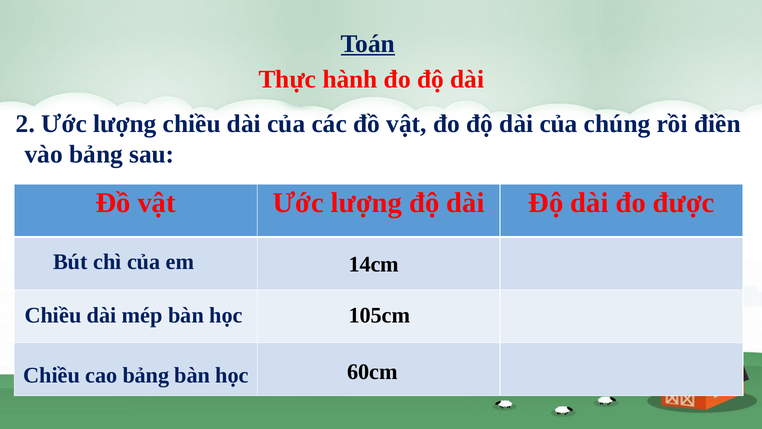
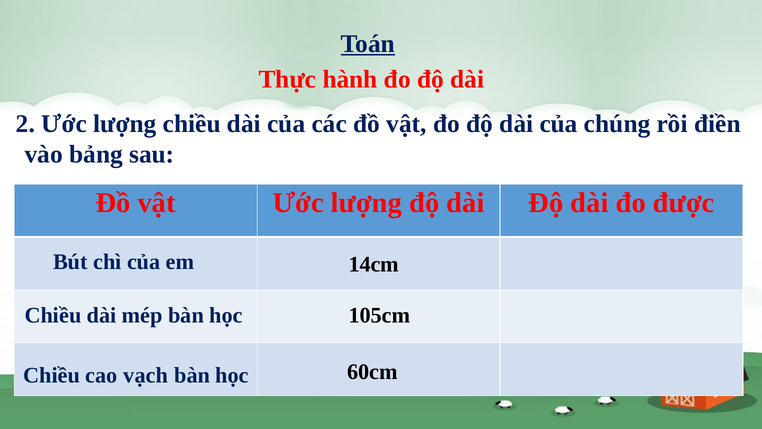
cao bảng: bảng -> vạch
